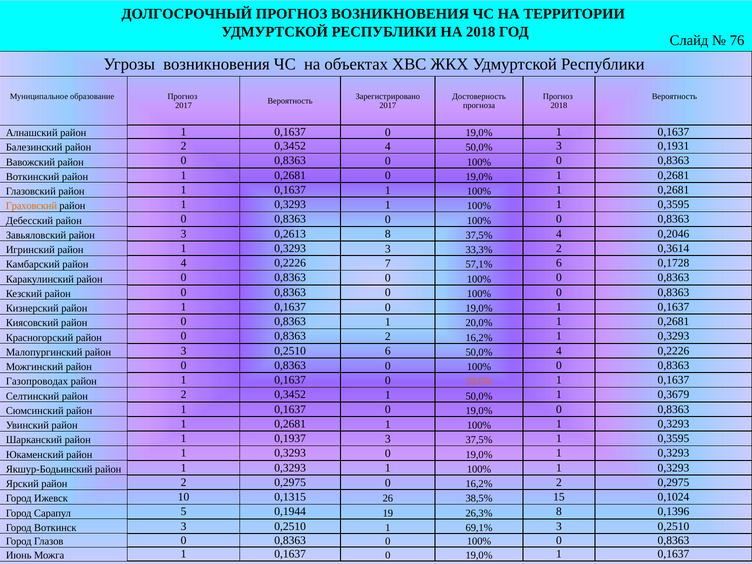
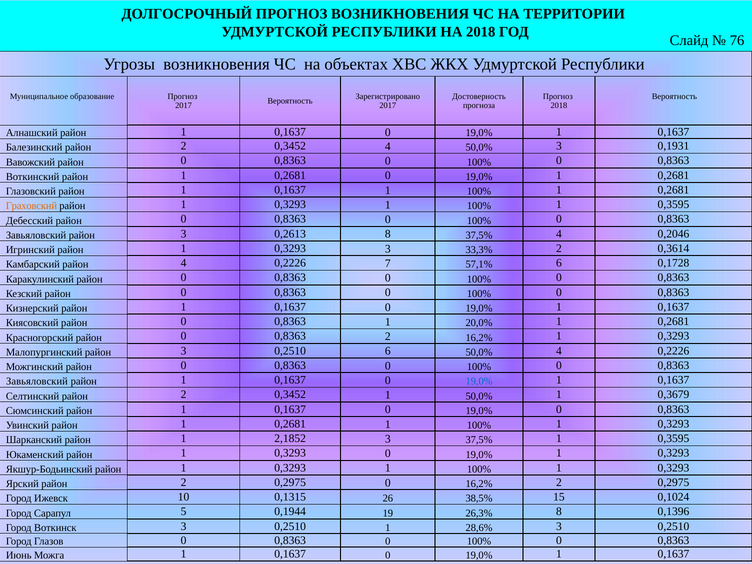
Газопроводах at (37, 382): Газопроводах -> Завьяловский
19,0% at (479, 382) colour: orange -> blue
0,1937: 0,1937 -> 2,1852
69,1%: 69,1% -> 28,6%
